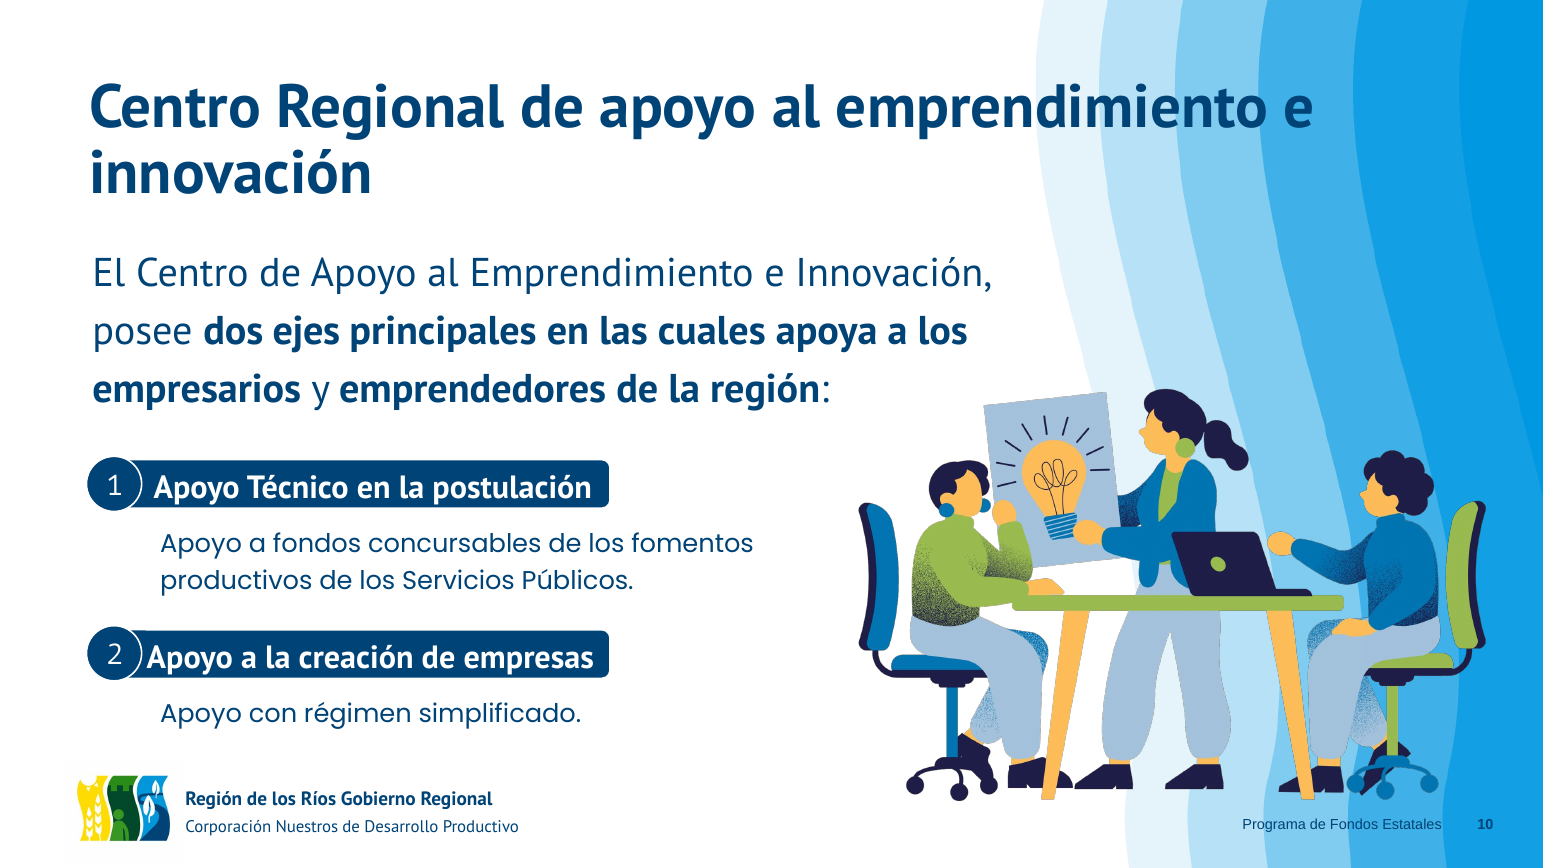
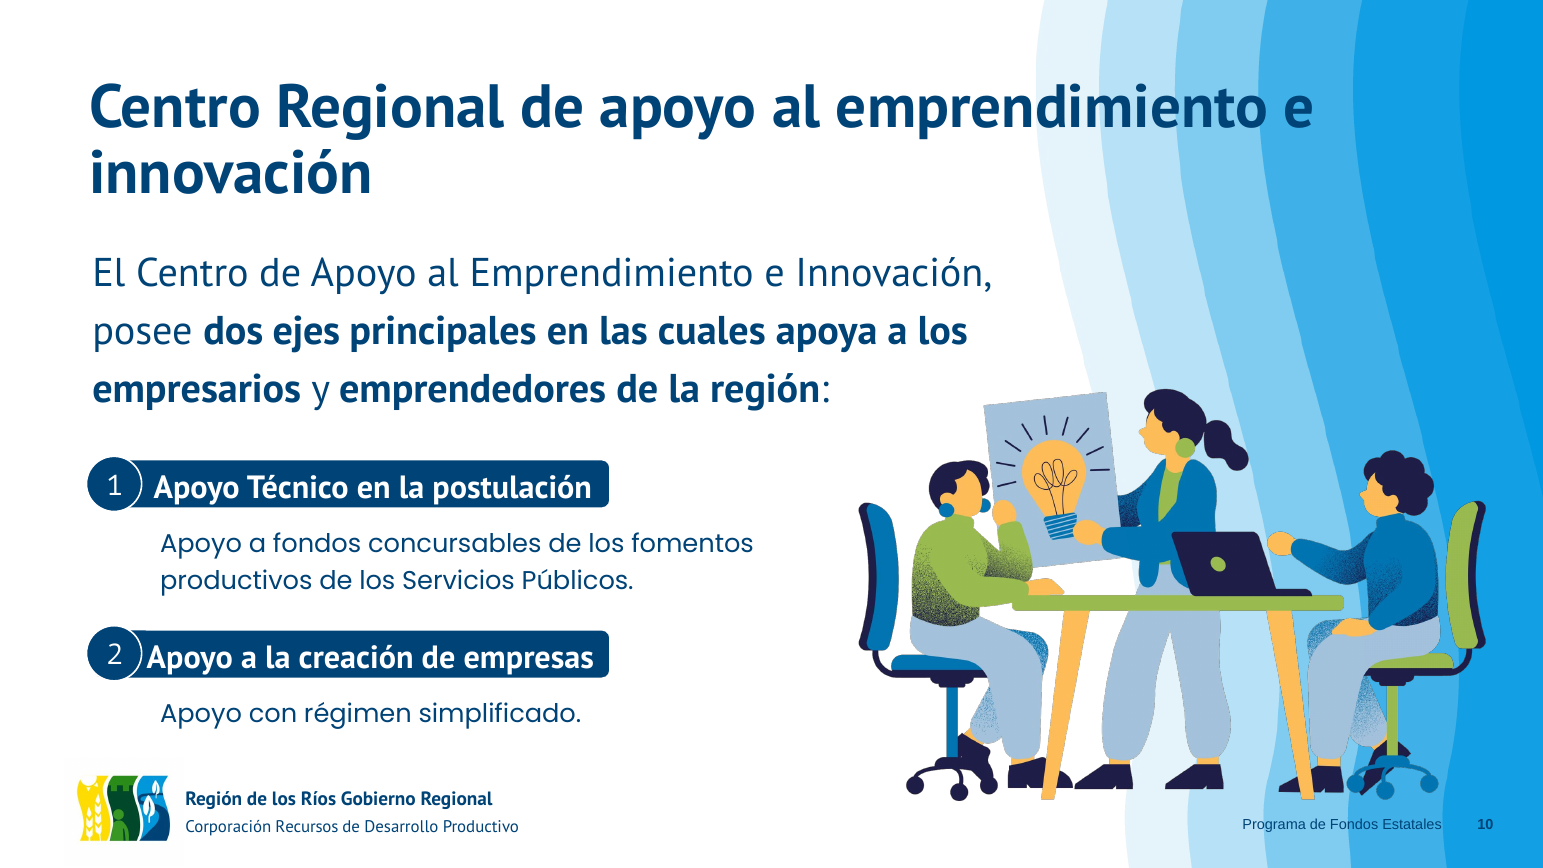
Nuestros: Nuestros -> Recursos
